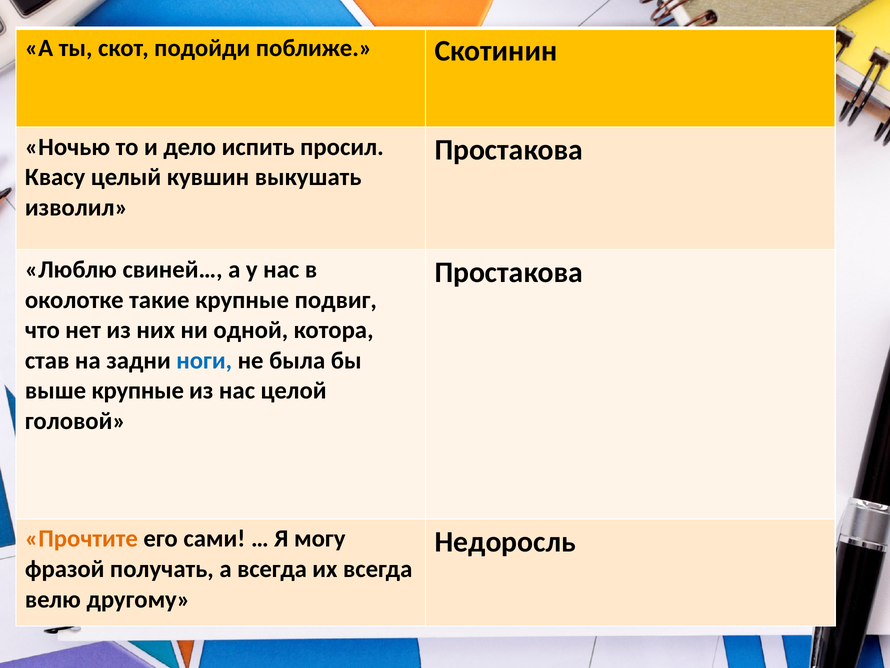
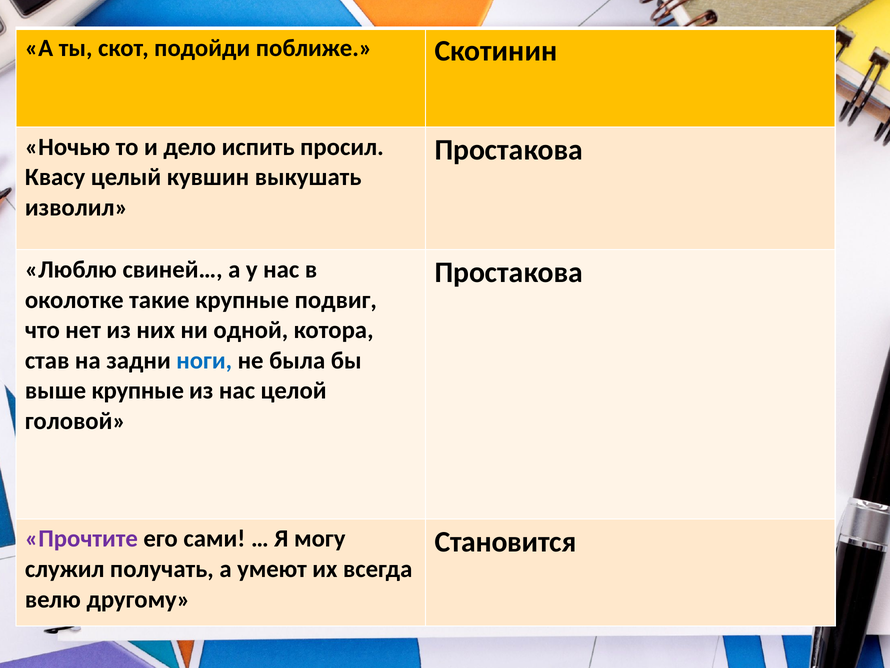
Прочтите colour: orange -> purple
Недоросль: Недоросль -> Становится
фразой: фразой -> служил
а всегда: всегда -> умеют
